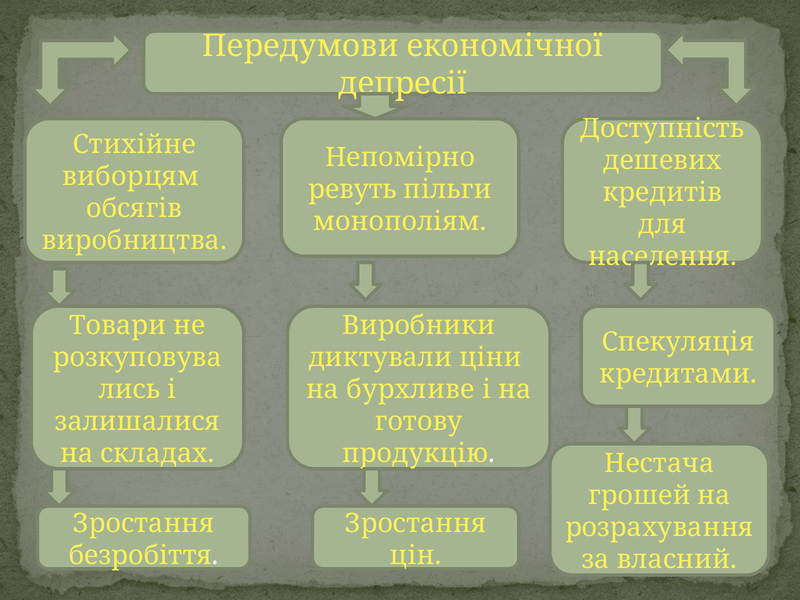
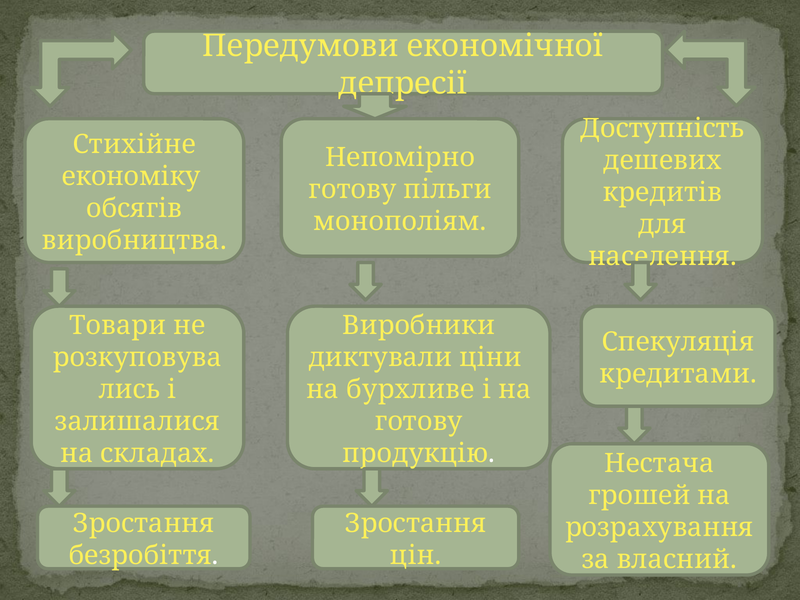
виборцям: виборцям -> економіку
ревуть at (353, 189): ревуть -> готову
